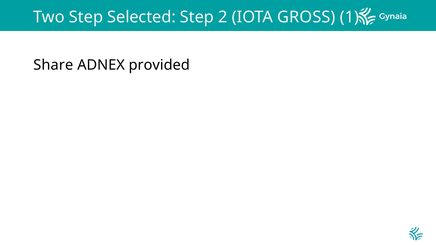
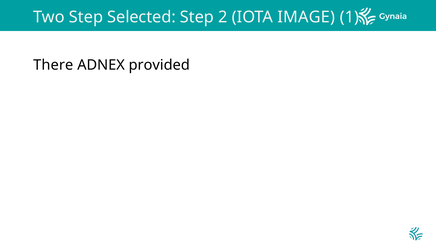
GROSS: GROSS -> IMAGE
Share: Share -> There
